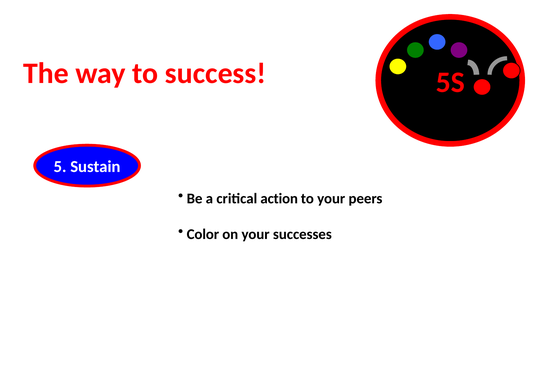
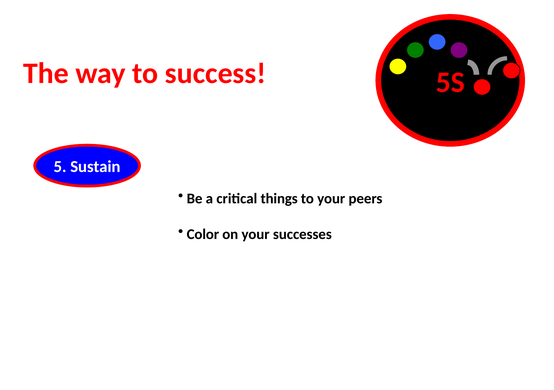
action: action -> things
